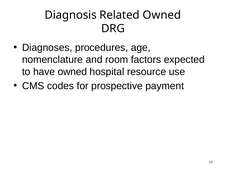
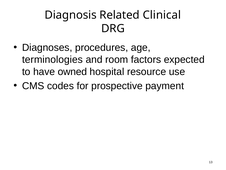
Related Owned: Owned -> Clinical
nomenclature: nomenclature -> terminologies
